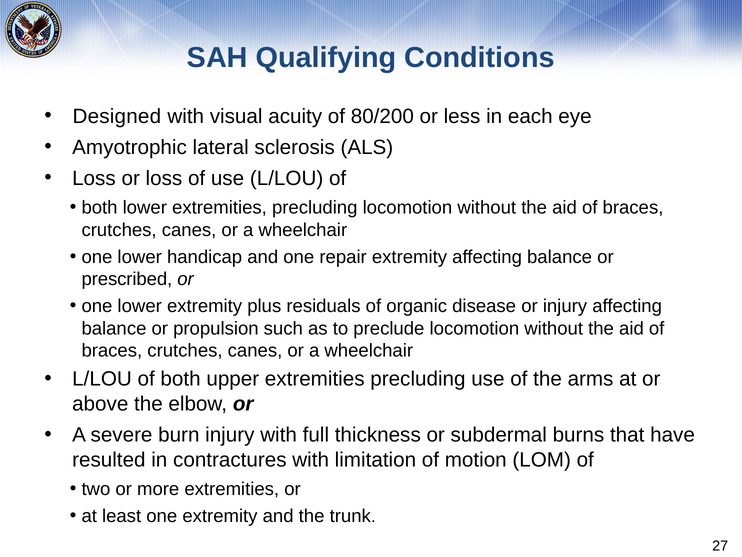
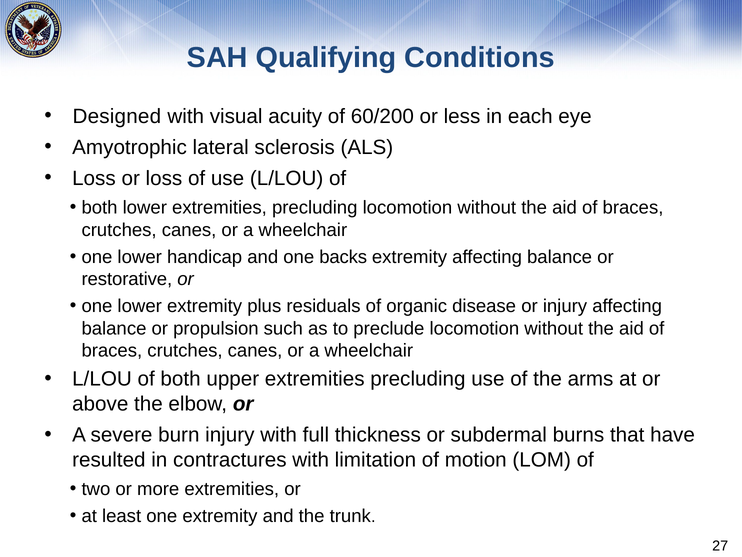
80/200: 80/200 -> 60/200
repair: repair -> backs
prescribed: prescribed -> restorative
